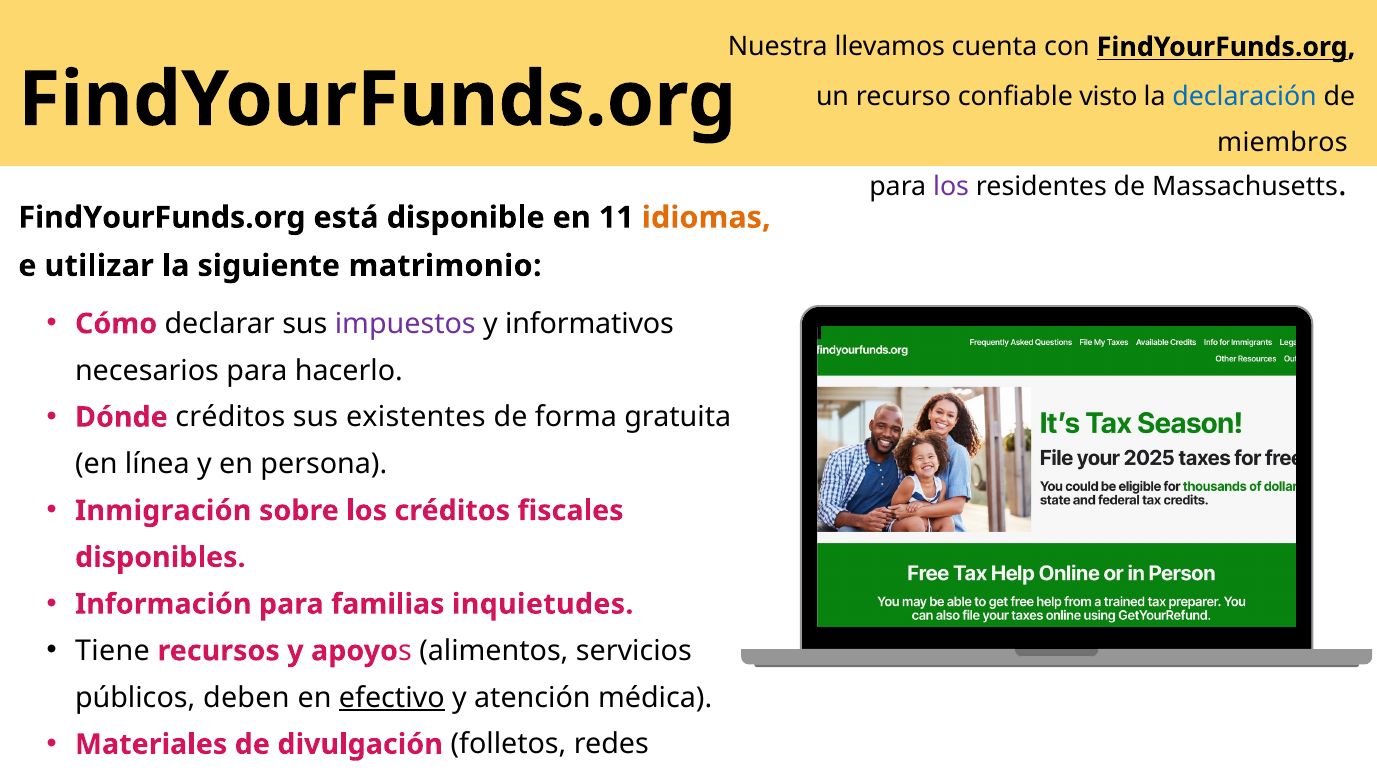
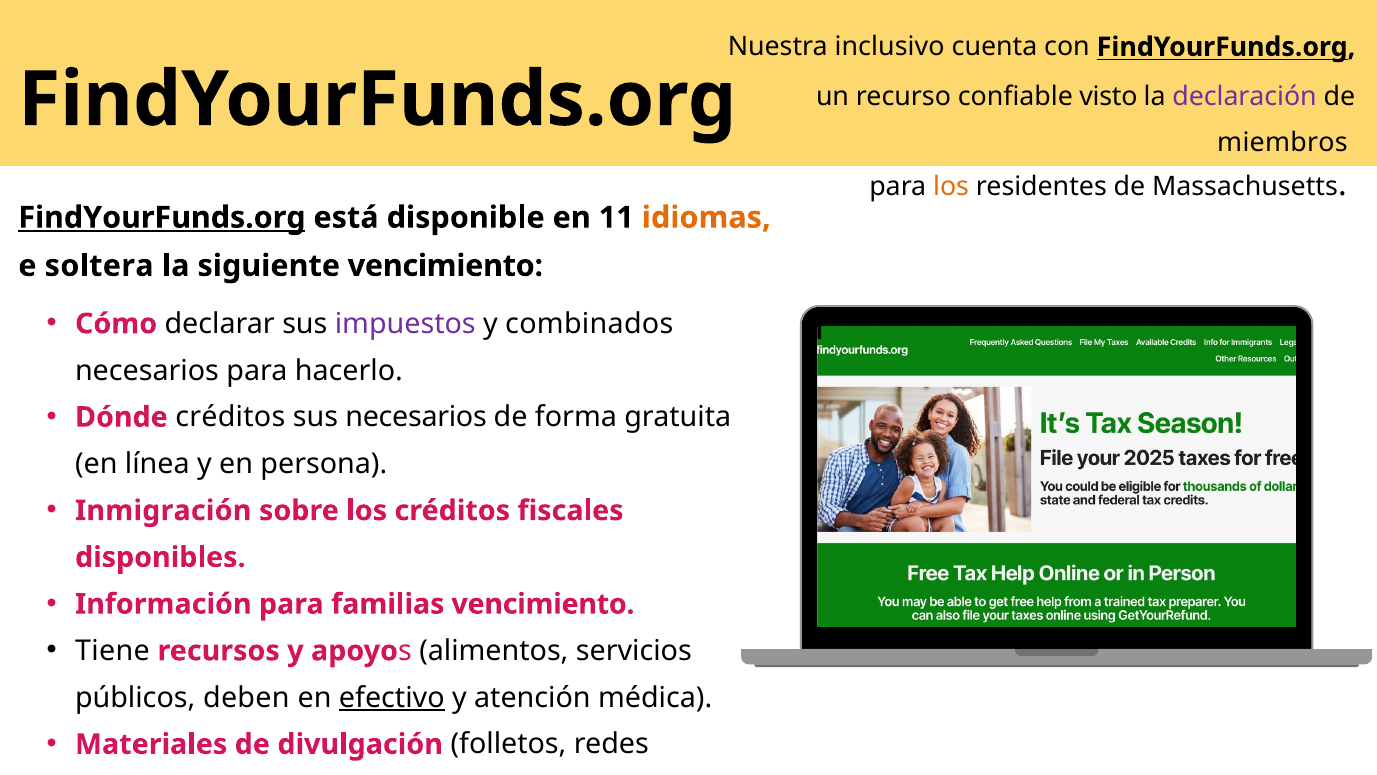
llevamos: llevamos -> inclusivo
declaración colour: blue -> purple
los at (951, 187) colour: purple -> orange
FindYourFunds.org at (162, 217) underline: none -> present
utilizar: utilizar -> soltera
siguiente matrimonio: matrimonio -> vencimiento
informativos: informativos -> combinados
sus existentes: existentes -> necesarios
familias inquietudes: inquietudes -> vencimiento
